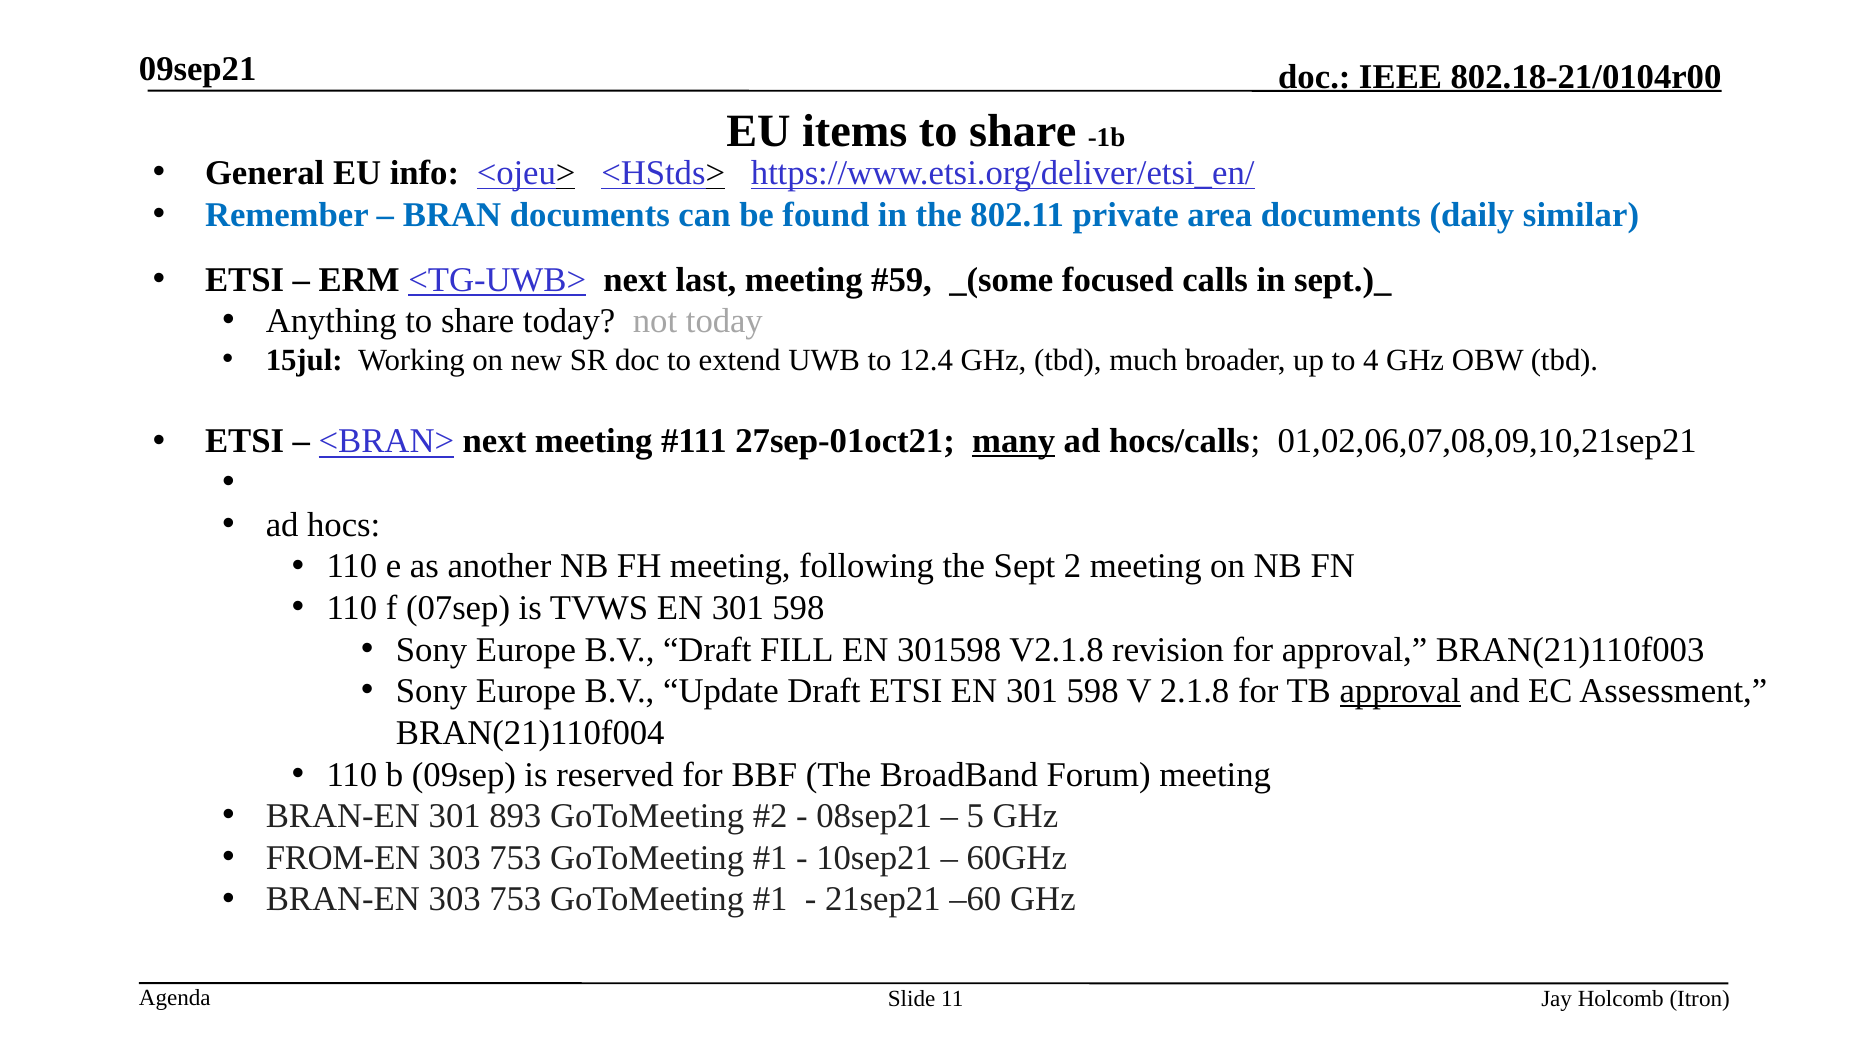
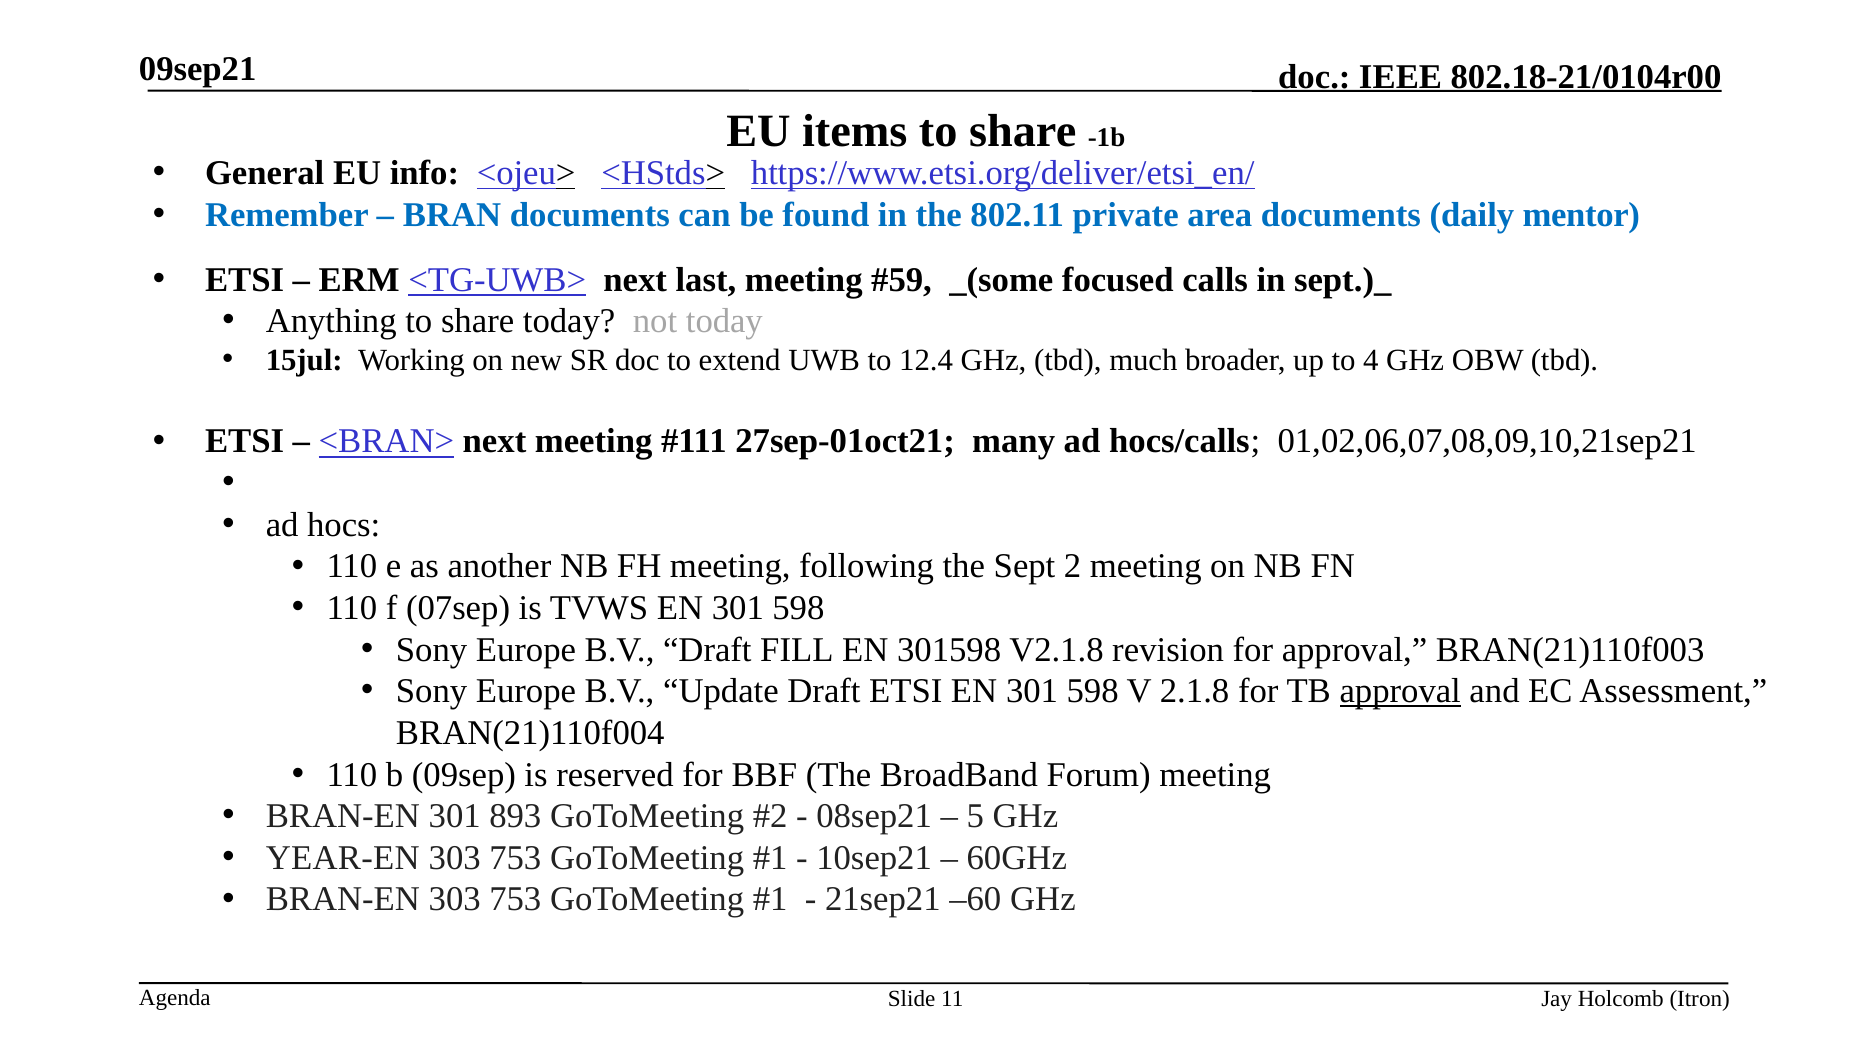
similar: similar -> mentor
many underline: present -> none
FROM-EN: FROM-EN -> YEAR-EN
